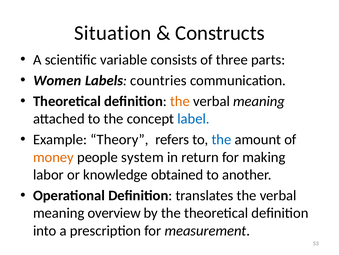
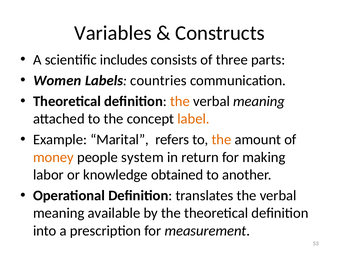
Situation: Situation -> Variables
variable: variable -> includes
label colour: blue -> orange
Theory: Theory -> Marital
the at (221, 139) colour: blue -> orange
overview: overview -> available
